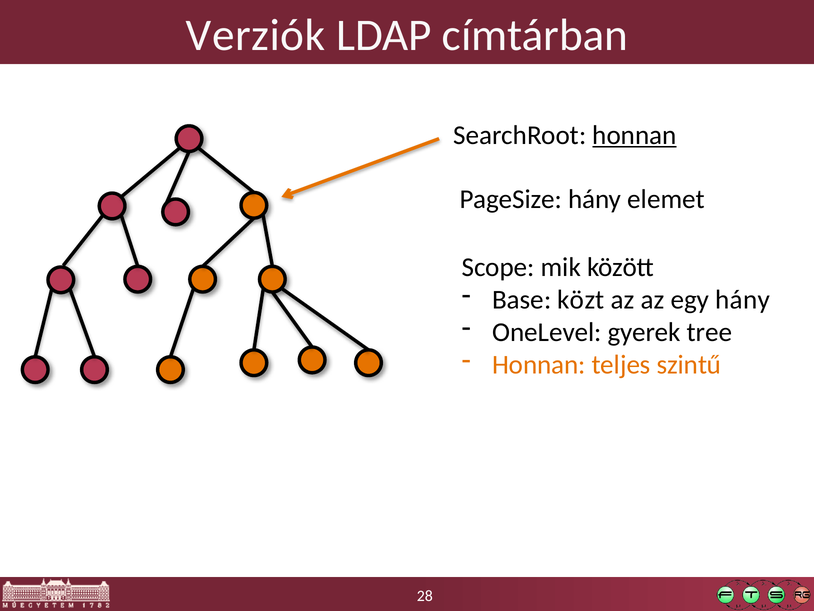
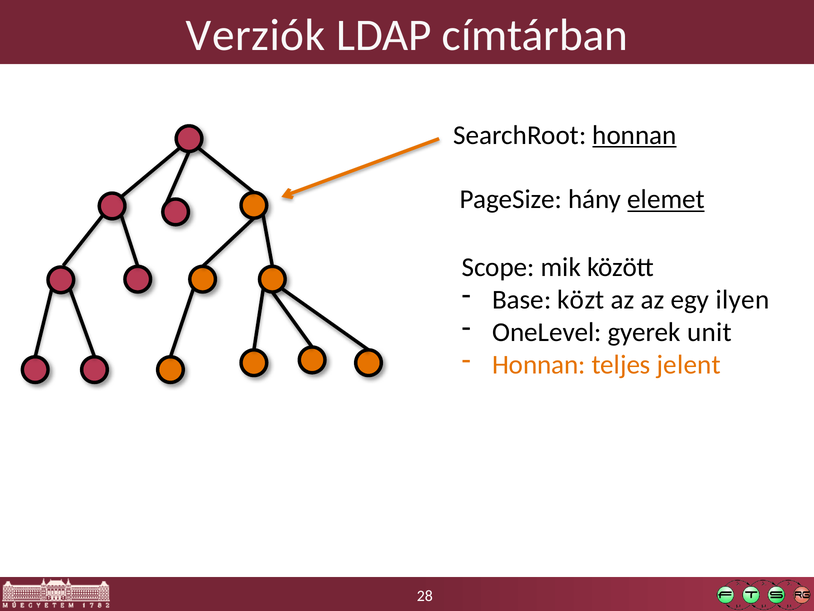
elemet underline: none -> present
egy hány: hány -> ilyen
tree: tree -> unit
szintű: szintű -> jelent
